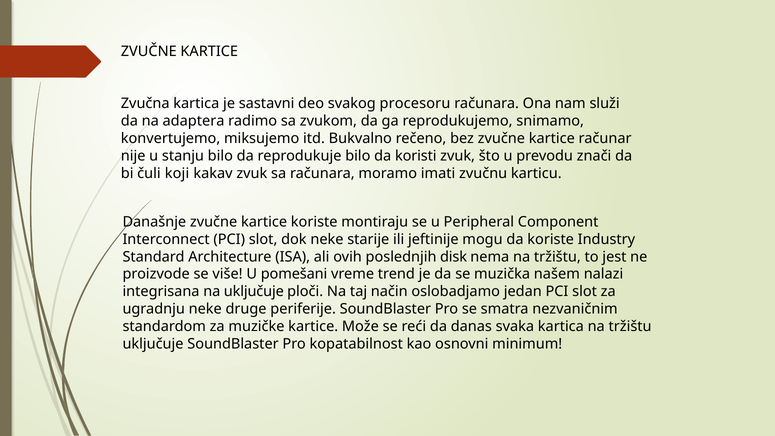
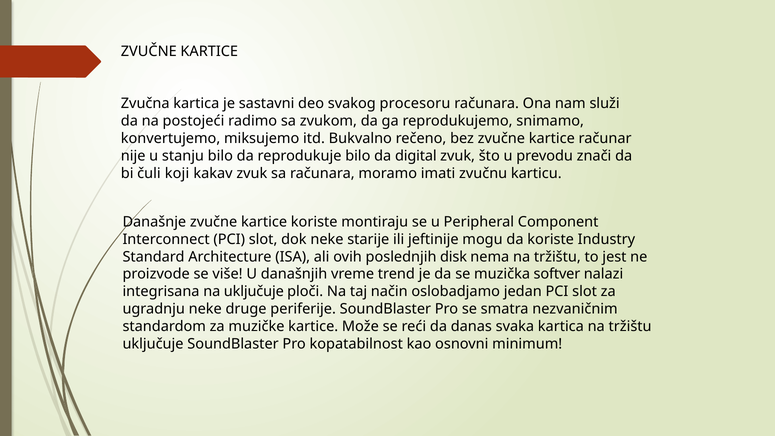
adaptera: adaptera -> postojeći
koristi: koristi -> digital
pomešani: pomešani -> današnjih
našem: našem -> softver
